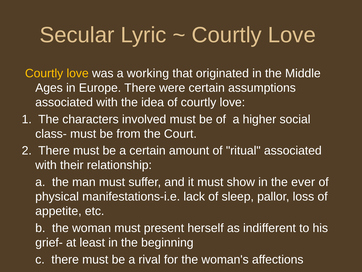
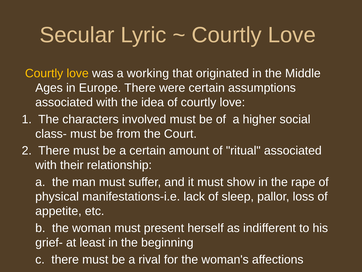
ever: ever -> rape
